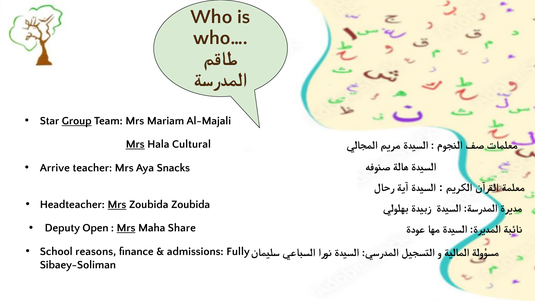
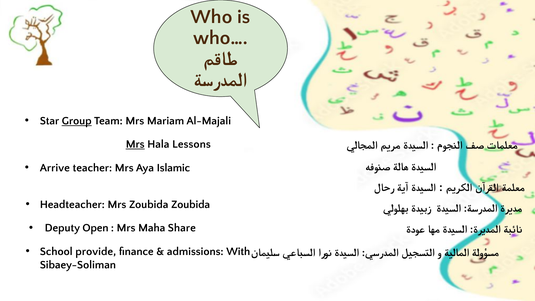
Cultural: Cultural -> Lessons
Snacks: Snacks -> Islamic
Mrs at (117, 204) underline: present -> none
Mrs at (126, 228) underline: present -> none
reasons: reasons -> provide
Fully: Fully -> With
